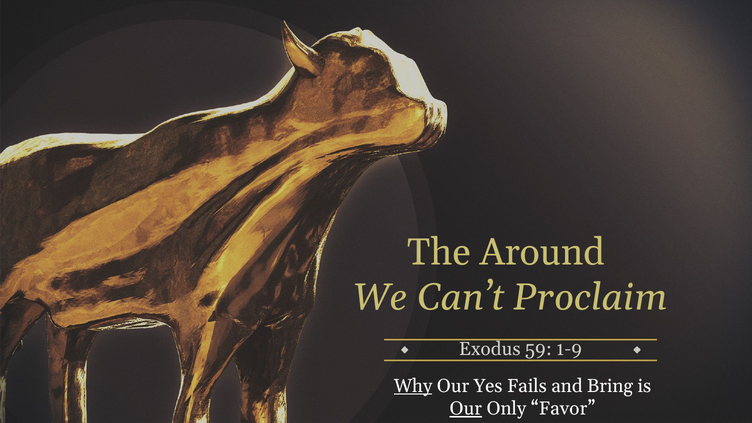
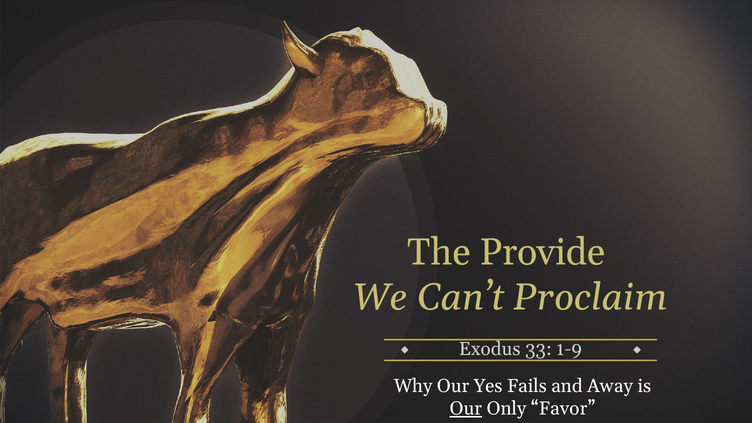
Around: Around -> Provide
59: 59 -> 33
Why underline: present -> none
Bring: Bring -> Away
